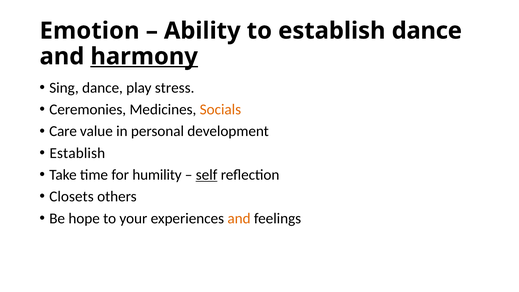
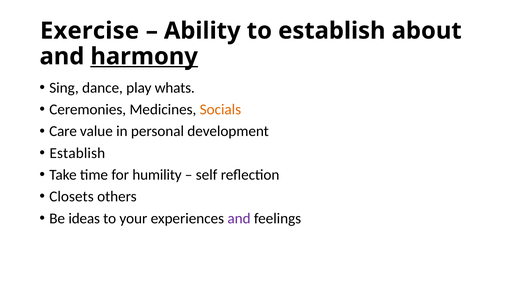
Emotion: Emotion -> Exercise
establish dance: dance -> about
stress: stress -> whats
self underline: present -> none
hope: hope -> ideas
and at (239, 218) colour: orange -> purple
